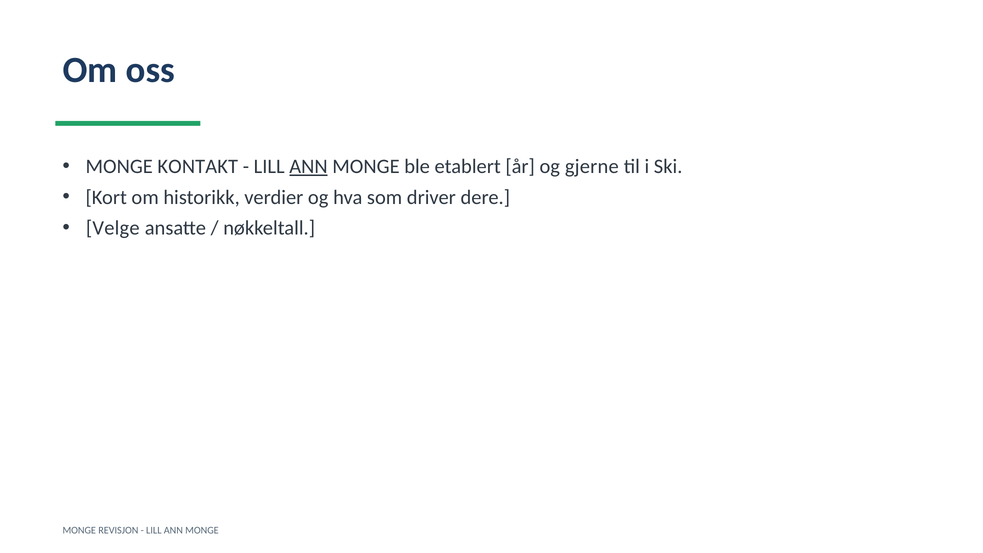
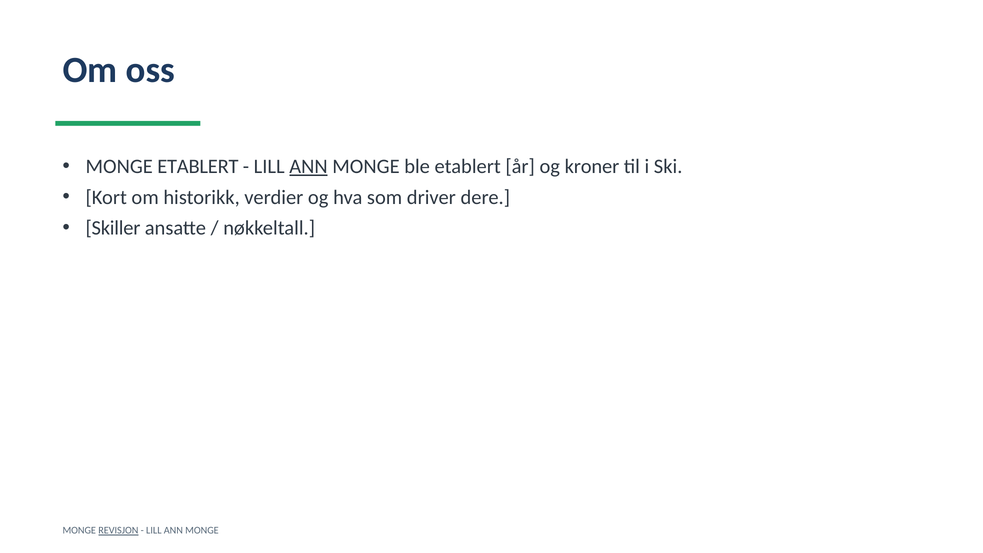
MONGE KONTAKT: KONTAKT -> ETABLERT
gjerne: gjerne -> kroner
Velge: Velge -> Skiller
REVISJON underline: none -> present
